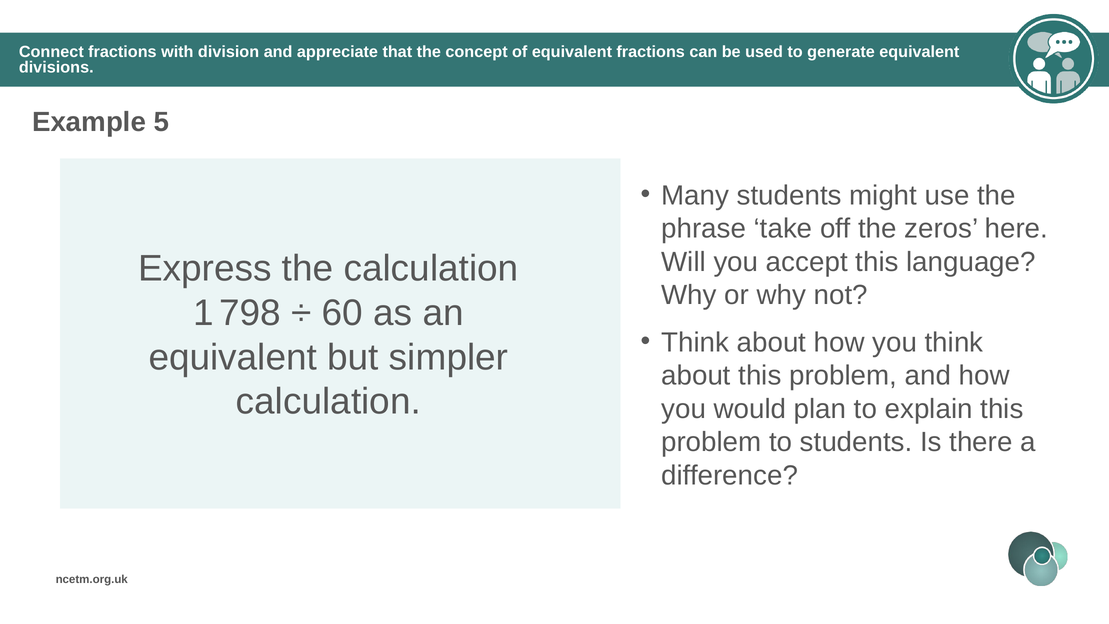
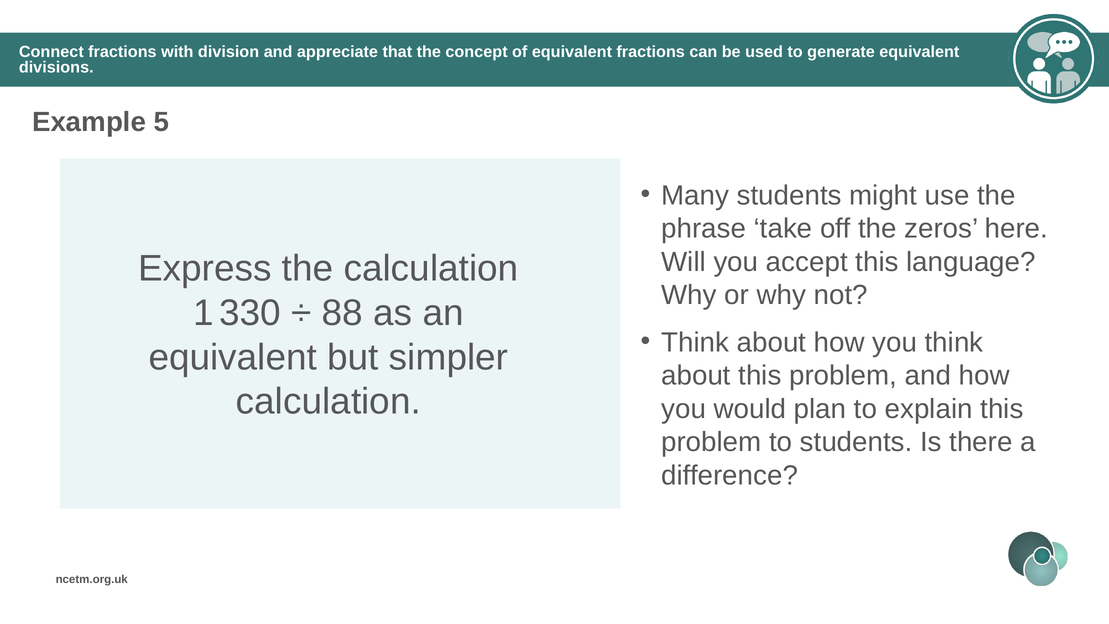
798: 798 -> 330
60: 60 -> 88
